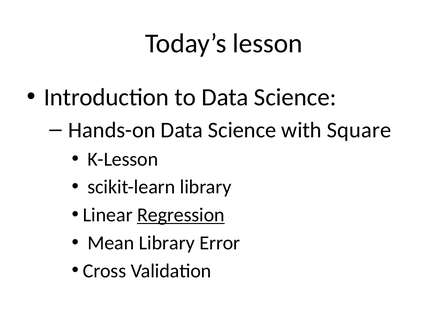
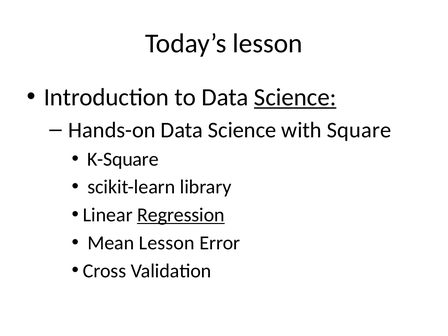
Science at (295, 97) underline: none -> present
K-Lesson: K-Lesson -> K-Square
Mean Library: Library -> Lesson
